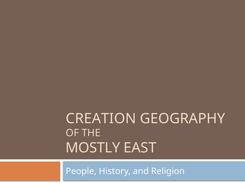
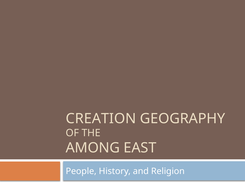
MOSTLY: MOSTLY -> AMONG
